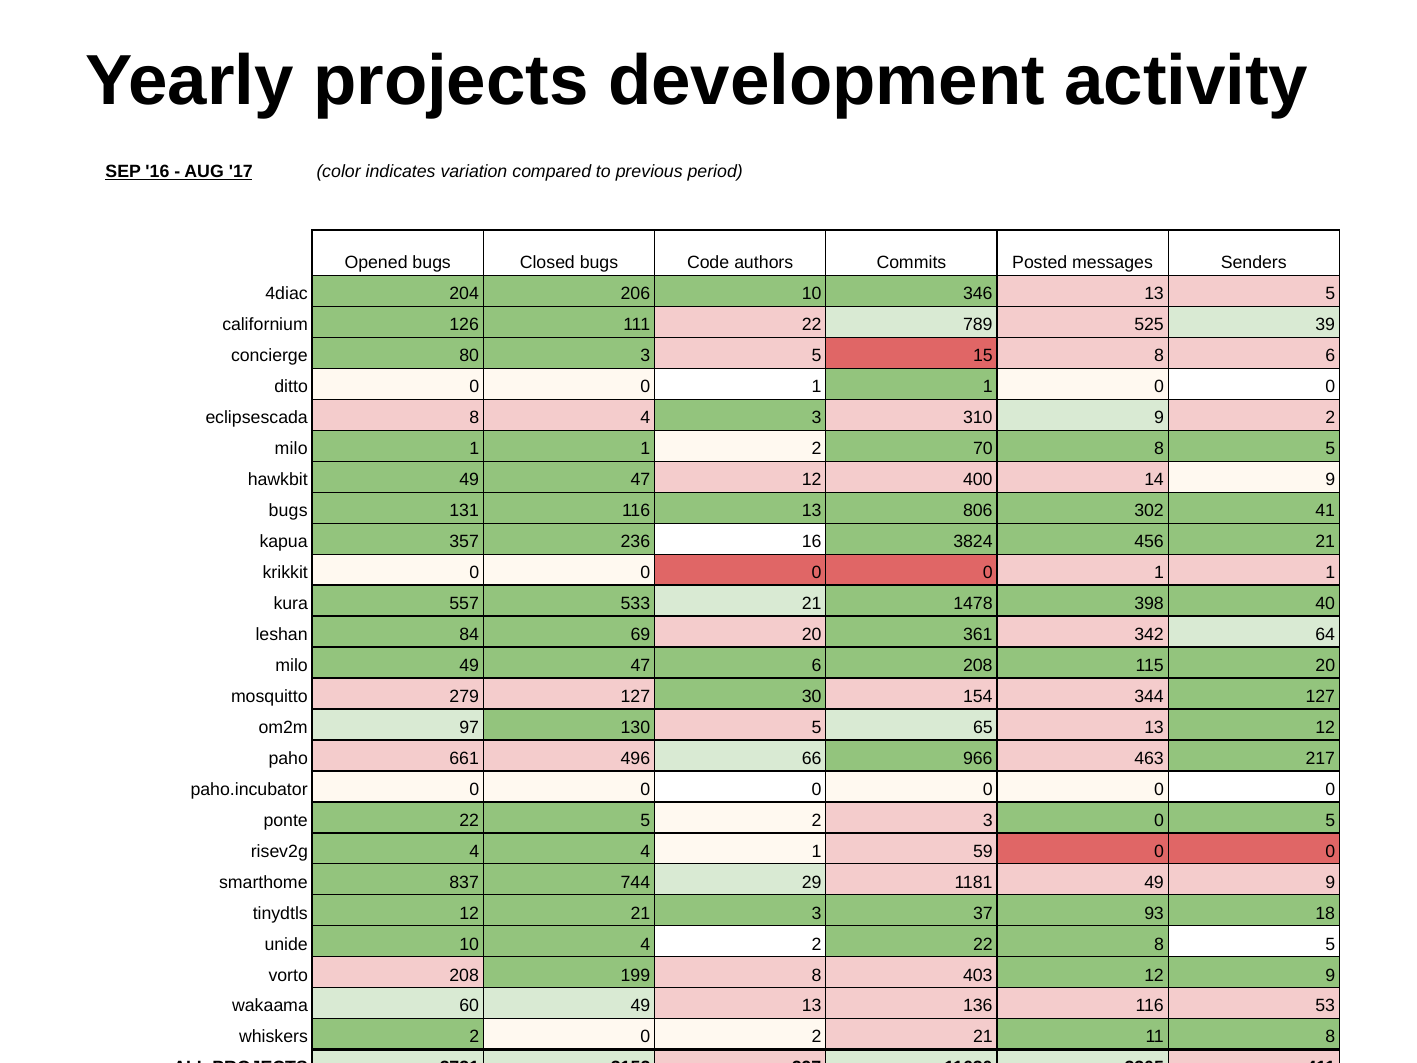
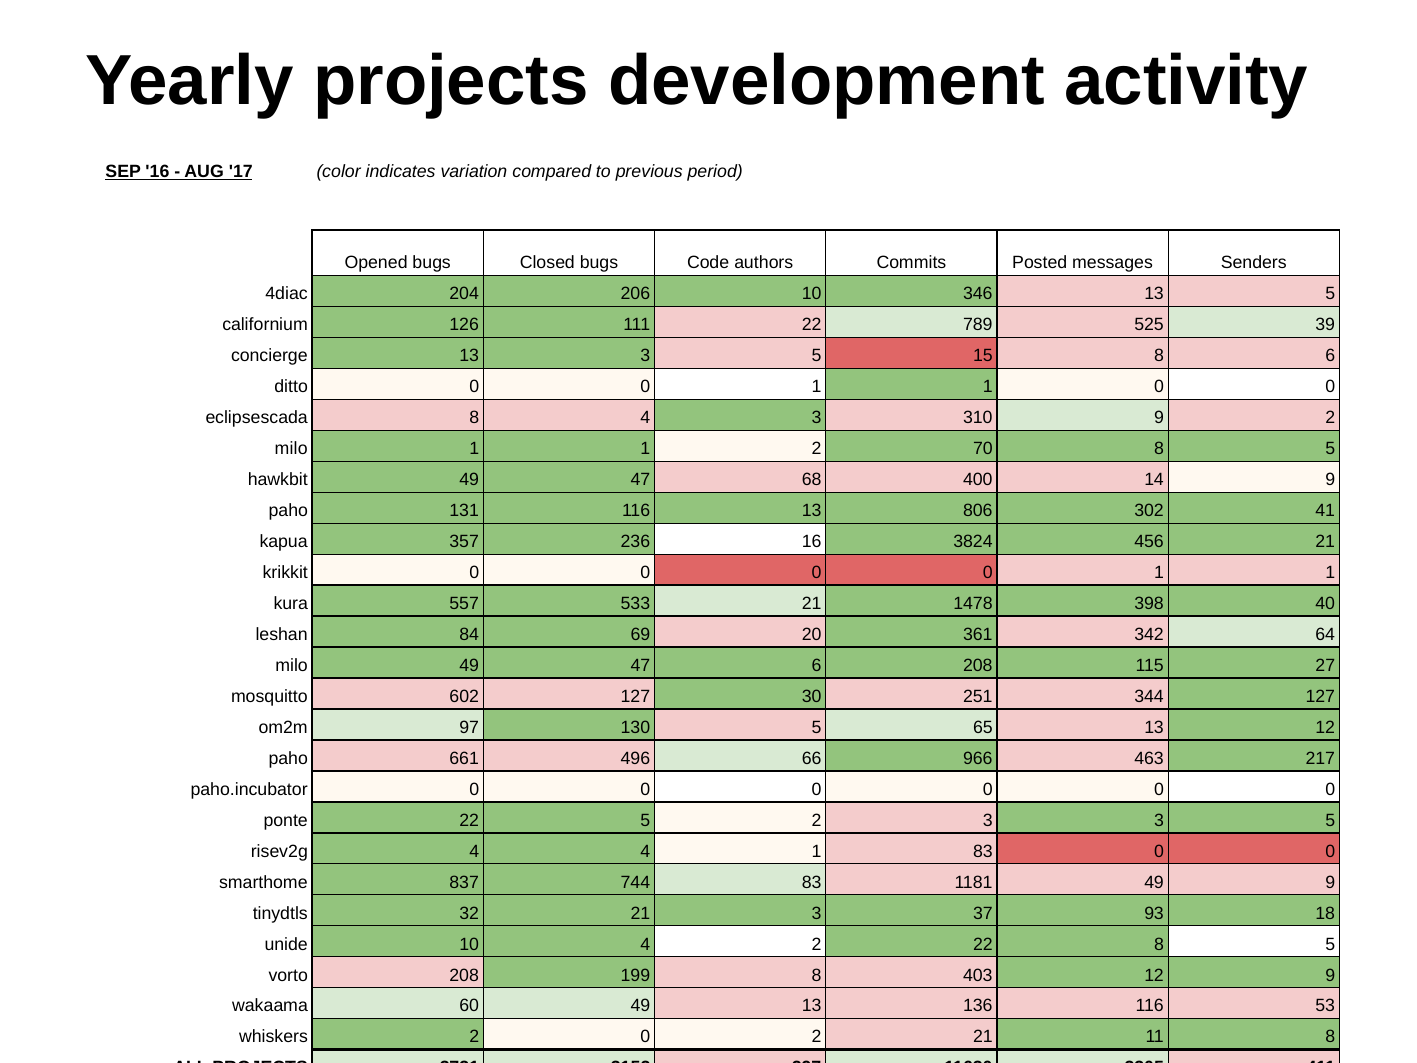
concierge 80: 80 -> 13
47 12: 12 -> 68
bugs at (288, 511): bugs -> paho
115 20: 20 -> 27
279: 279 -> 602
154: 154 -> 251
3 0: 0 -> 3
1 59: 59 -> 83
744 29: 29 -> 83
tinydtls 12: 12 -> 32
